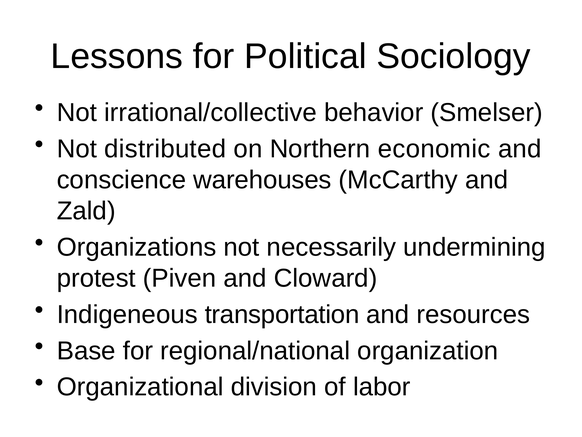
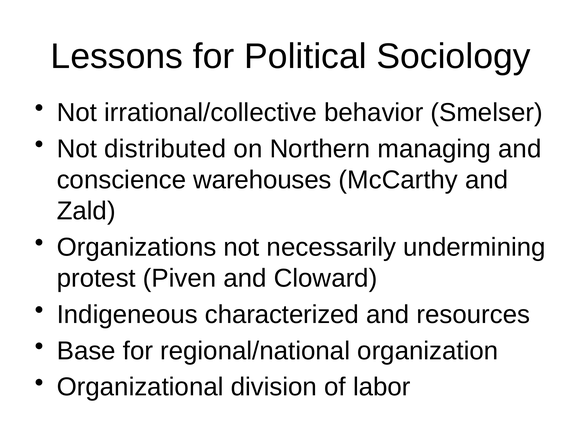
economic: economic -> managing
transportation: transportation -> characterized
